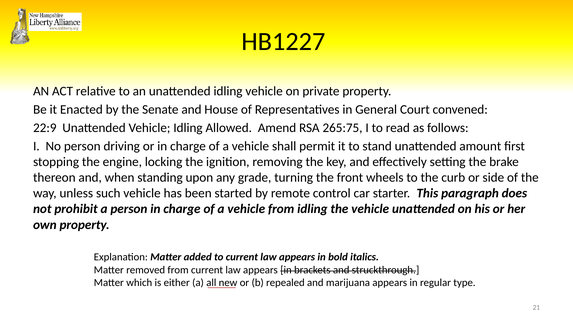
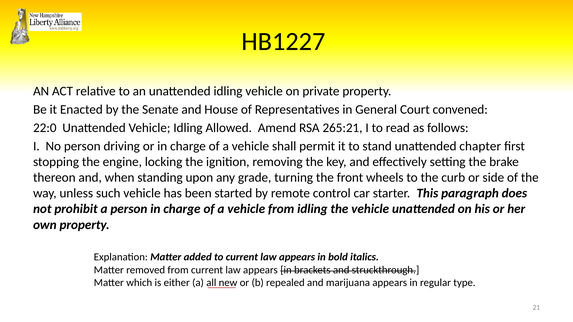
22:9: 22:9 -> 22:0
265:75: 265:75 -> 265:21
amount: amount -> chapter
